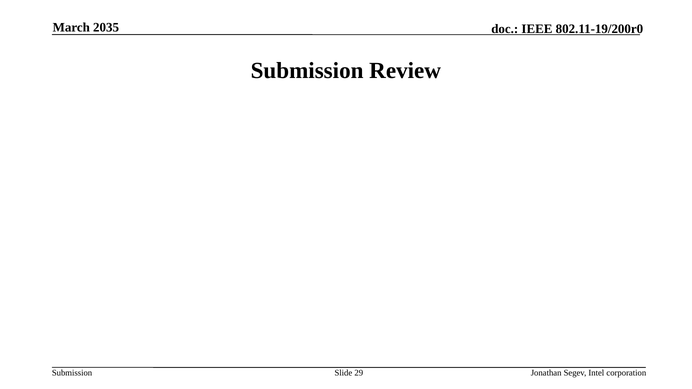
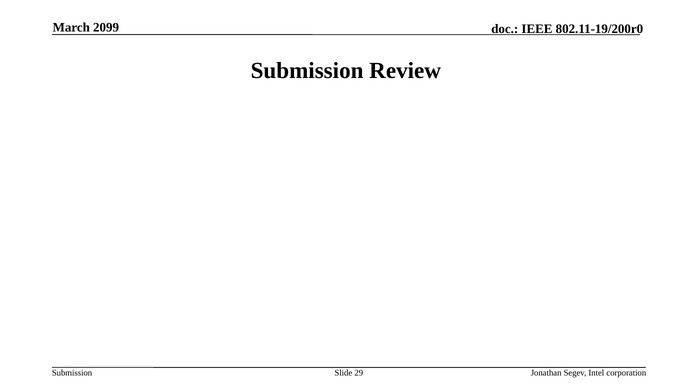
2035: 2035 -> 2099
